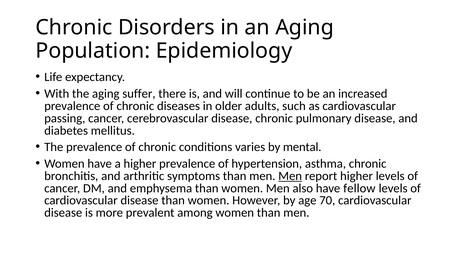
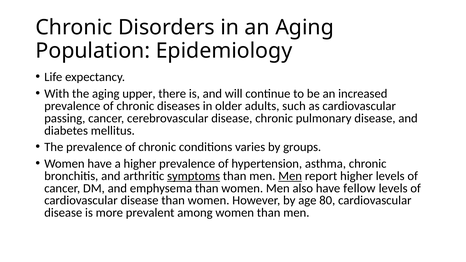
suffer: suffer -> upper
mental: mental -> groups
symptoms underline: none -> present
70: 70 -> 80
